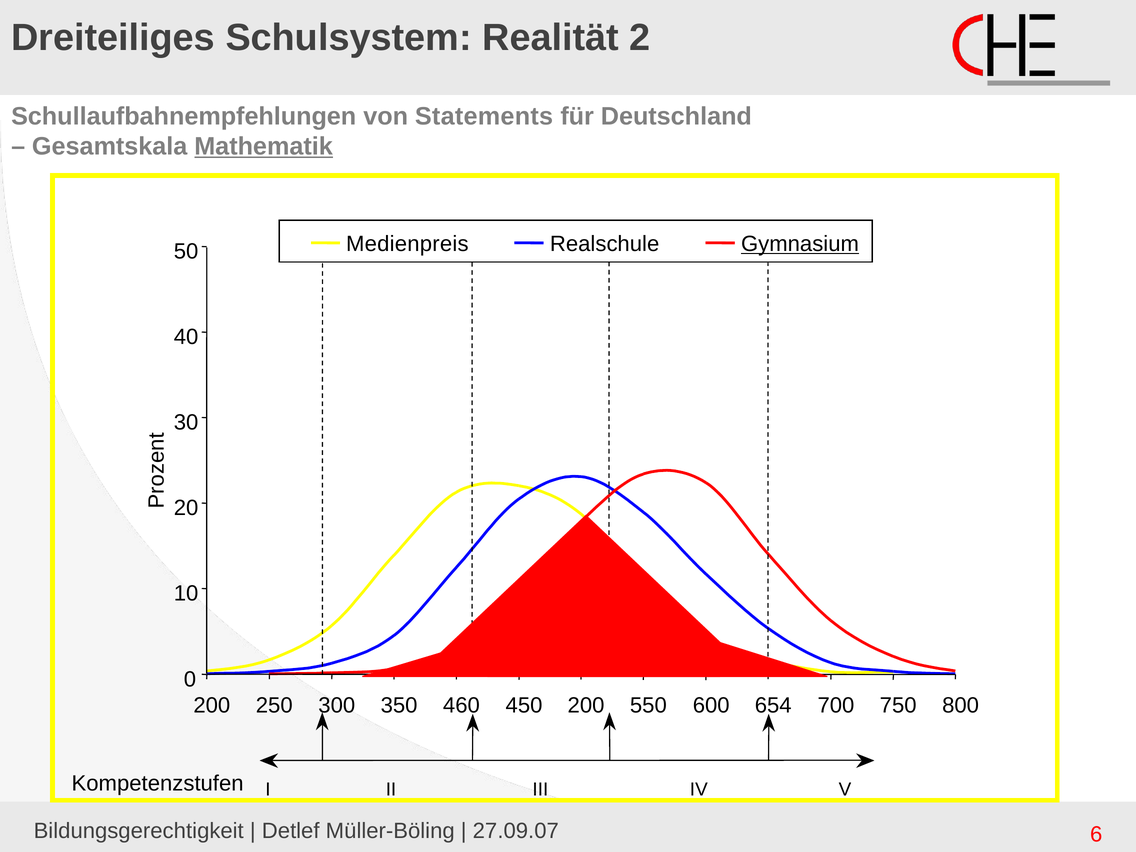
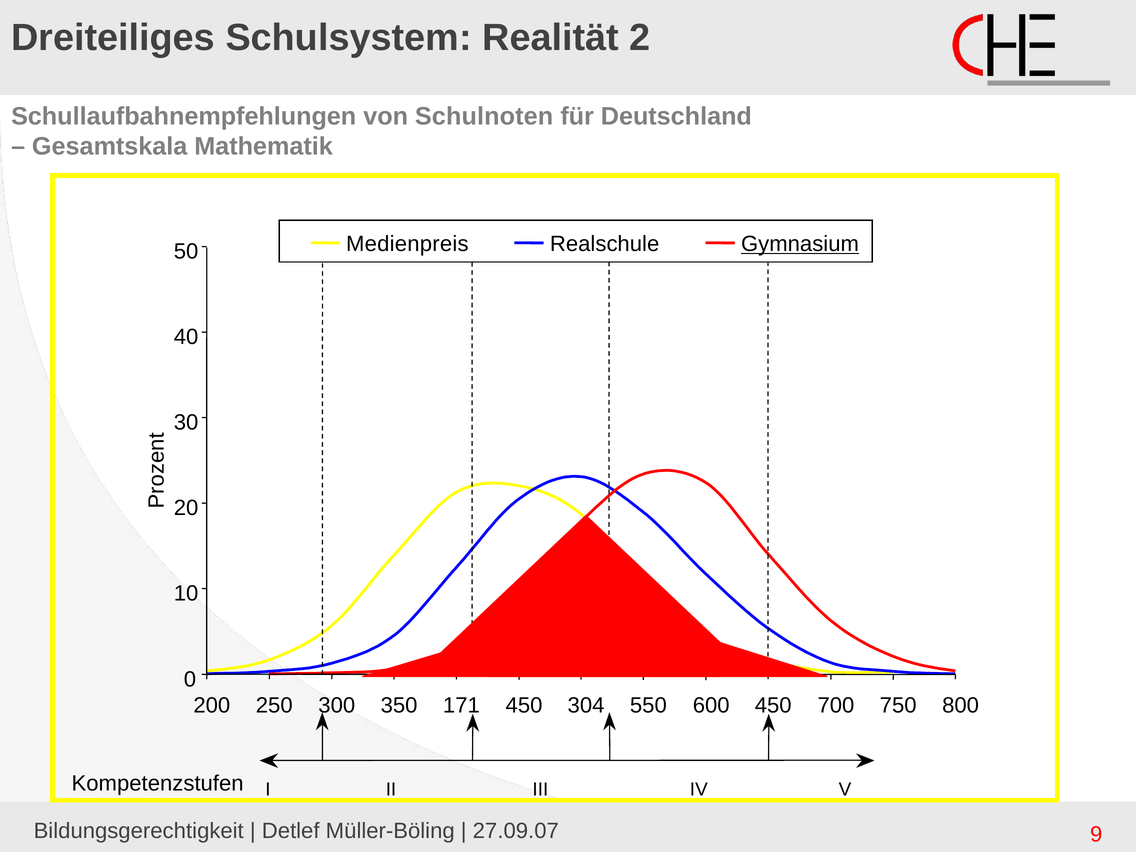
Statements: Statements -> Schulnoten
Mathematik underline: present -> none
460: 460 -> 171
450 200: 200 -> 304
600 654: 654 -> 450
6: 6 -> 9
